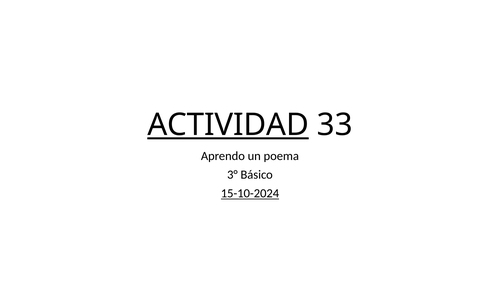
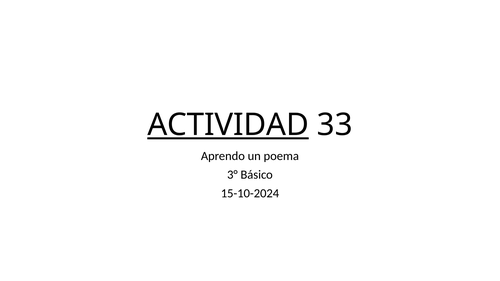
15-10-2024 underline: present -> none
